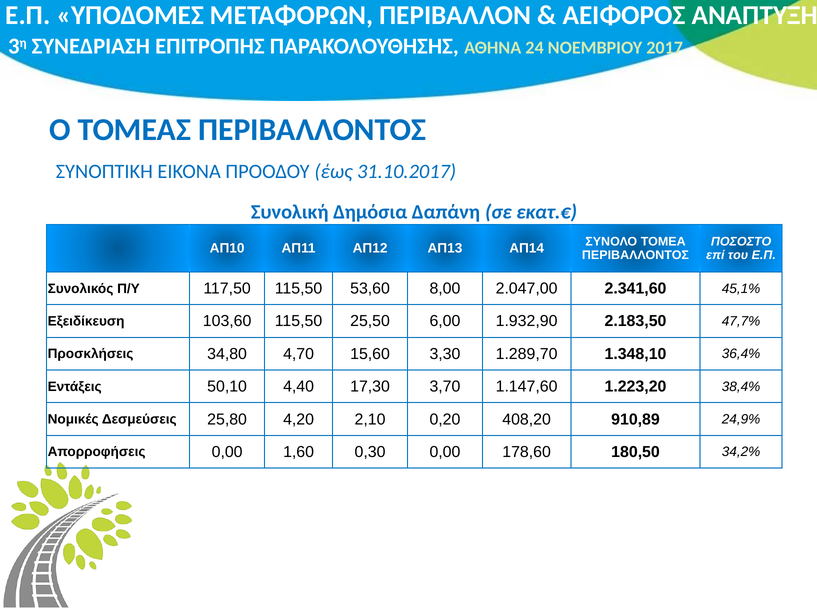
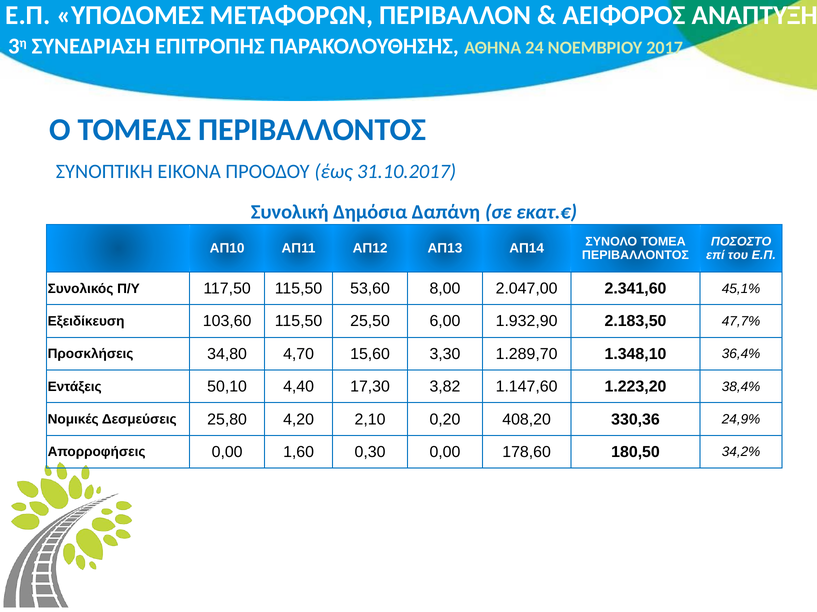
3,70: 3,70 -> 3,82
910,89: 910,89 -> 330,36
